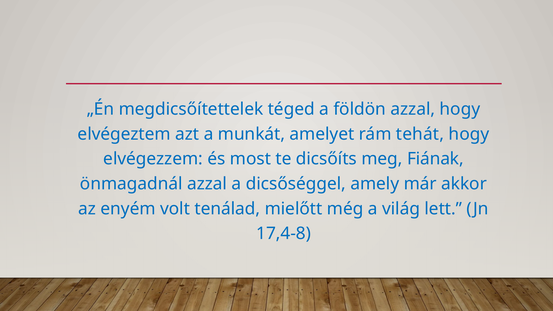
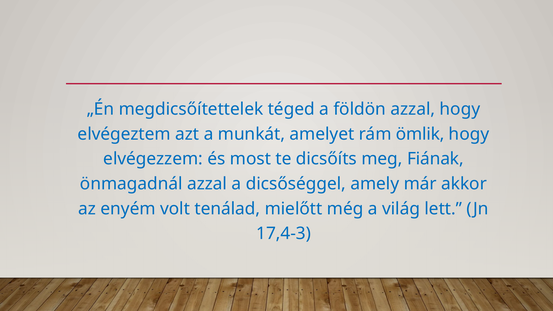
tehát: tehát -> ömlik
17,4-8: 17,4-8 -> 17,4-3
